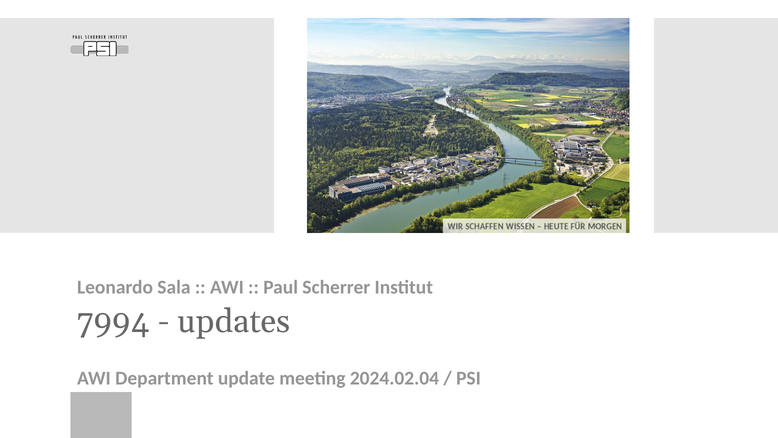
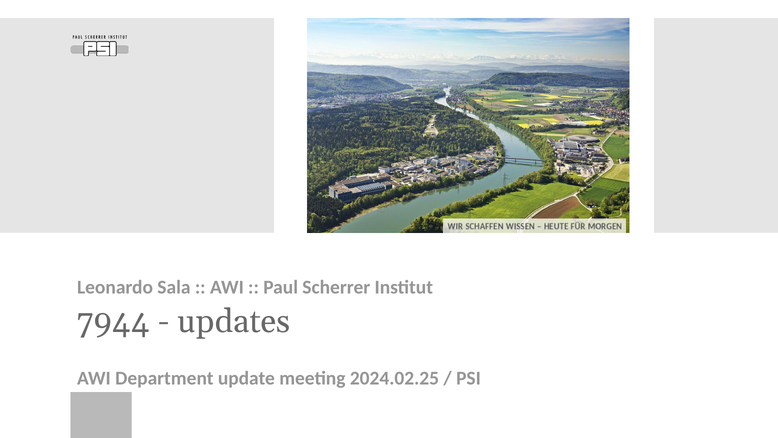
7994: 7994 -> 7944
2024.02.04: 2024.02.04 -> 2024.02.25
